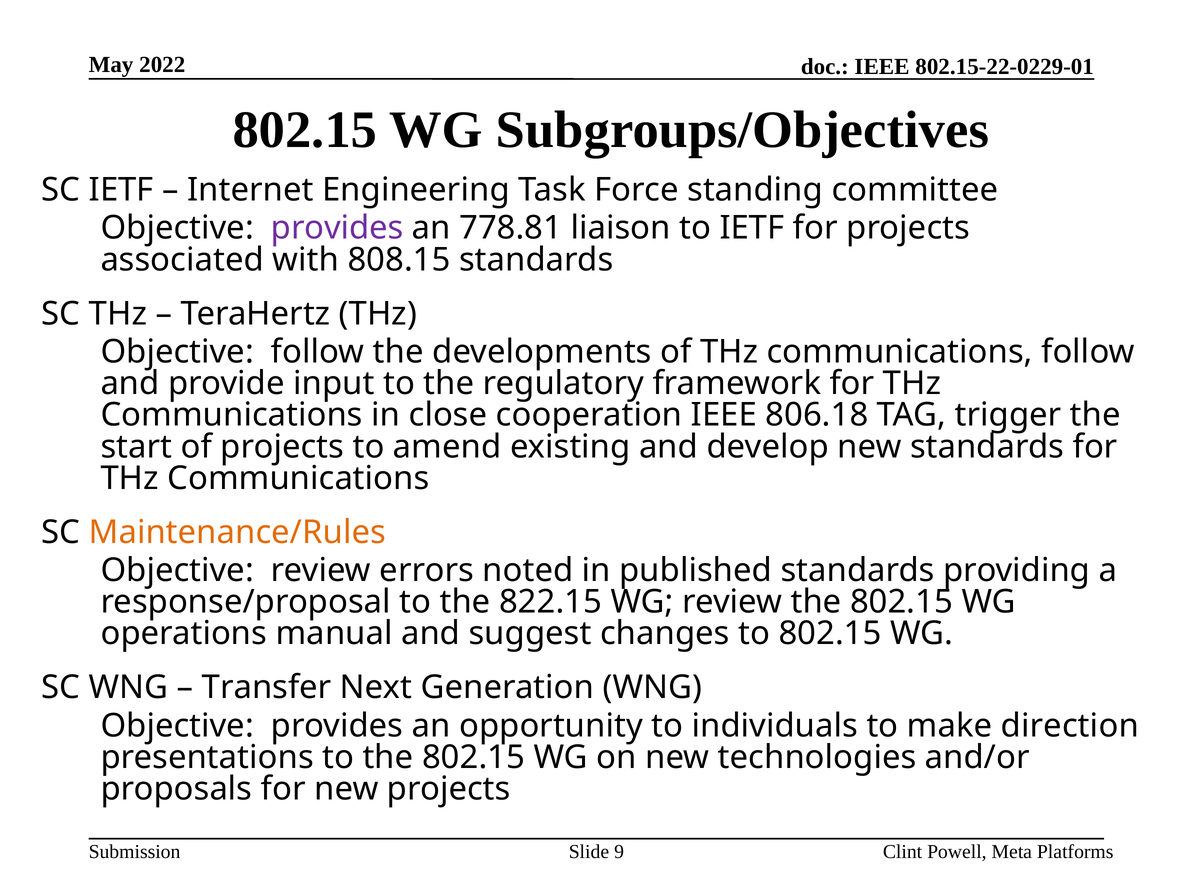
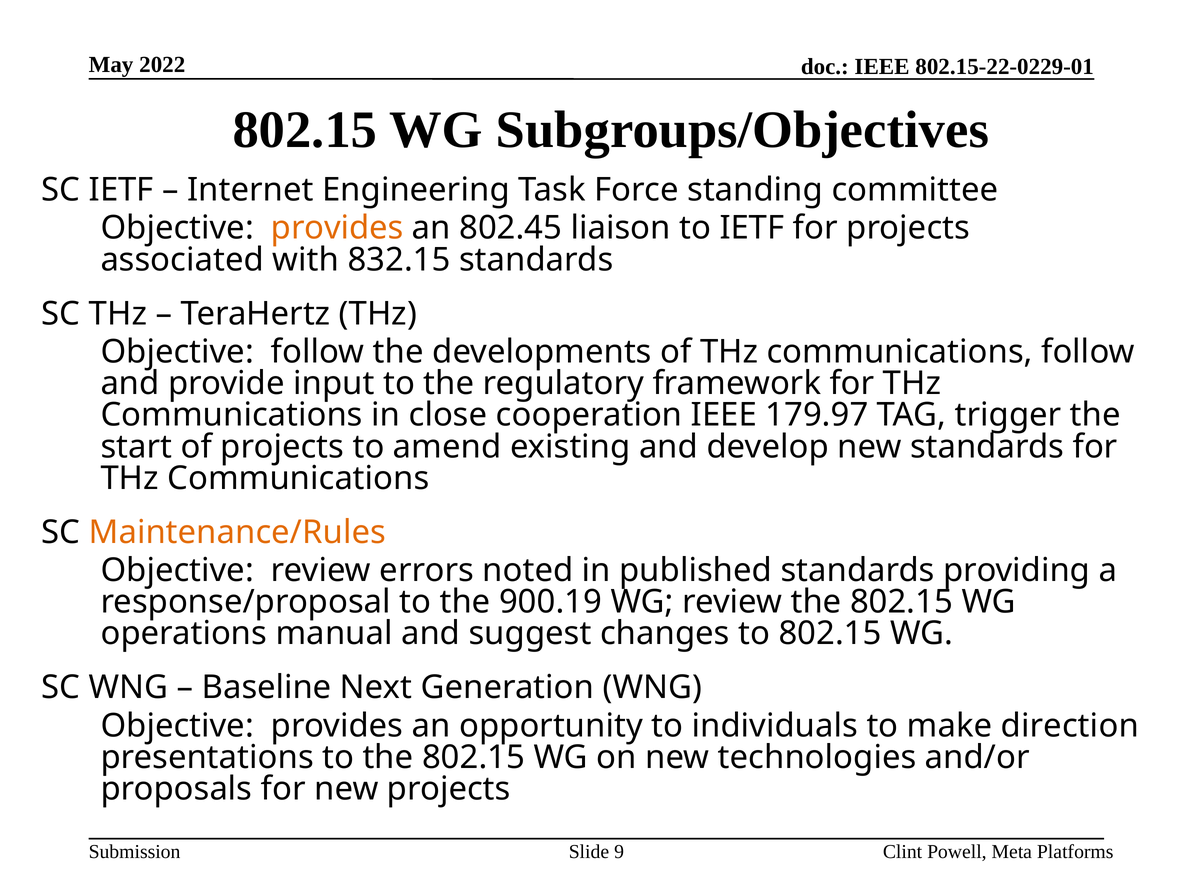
provides at (337, 228) colour: purple -> orange
778.81: 778.81 -> 802.45
808.15: 808.15 -> 832.15
806.18: 806.18 -> 179.97
822.15: 822.15 -> 900.19
Transfer: Transfer -> Baseline
